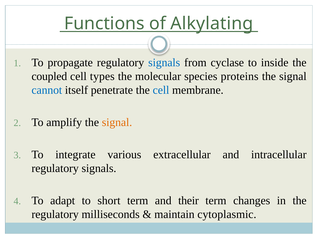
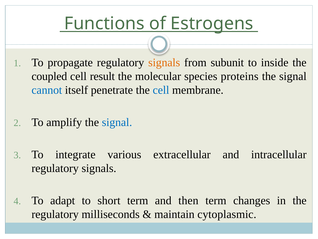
Alkylating: Alkylating -> Estrogens
signals at (164, 62) colour: blue -> orange
cyclase: cyclase -> subunit
types: types -> result
signal at (117, 122) colour: orange -> blue
their: their -> then
